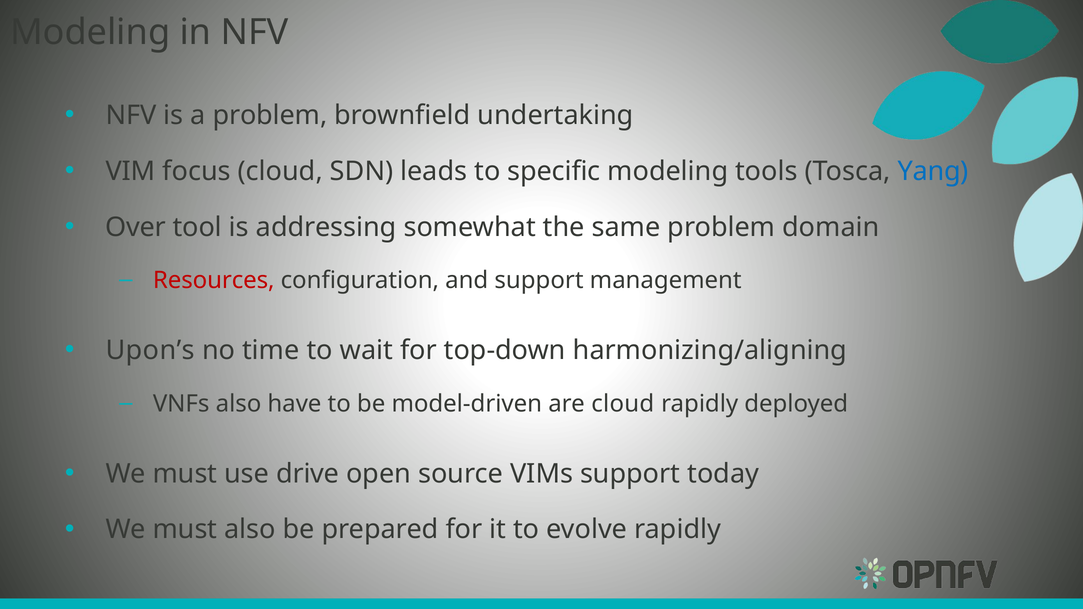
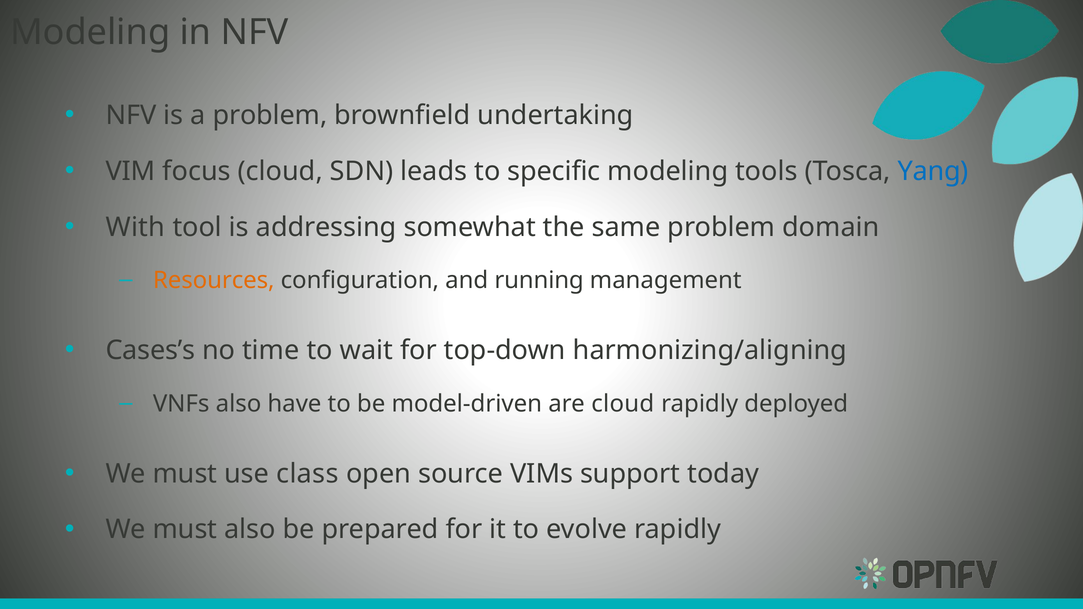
Over: Over -> With
Resources colour: red -> orange
and support: support -> running
Upon’s: Upon’s -> Cases’s
drive: drive -> class
